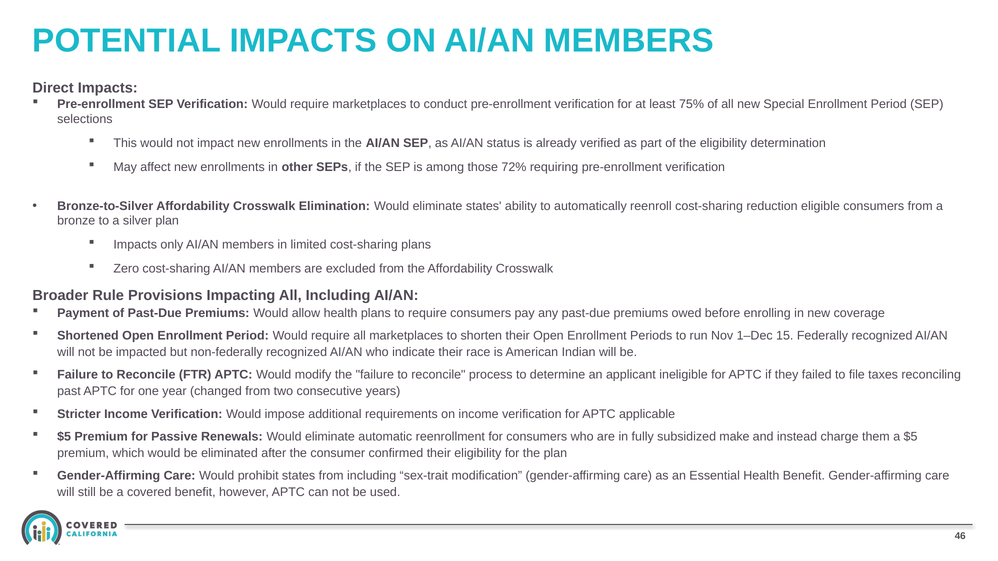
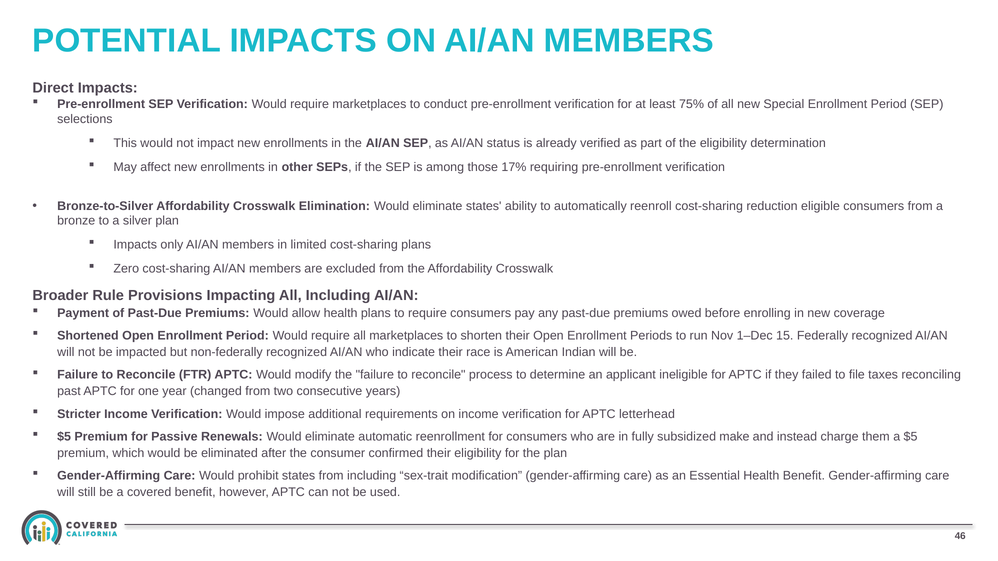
72%: 72% -> 17%
applicable: applicable -> letterhead
